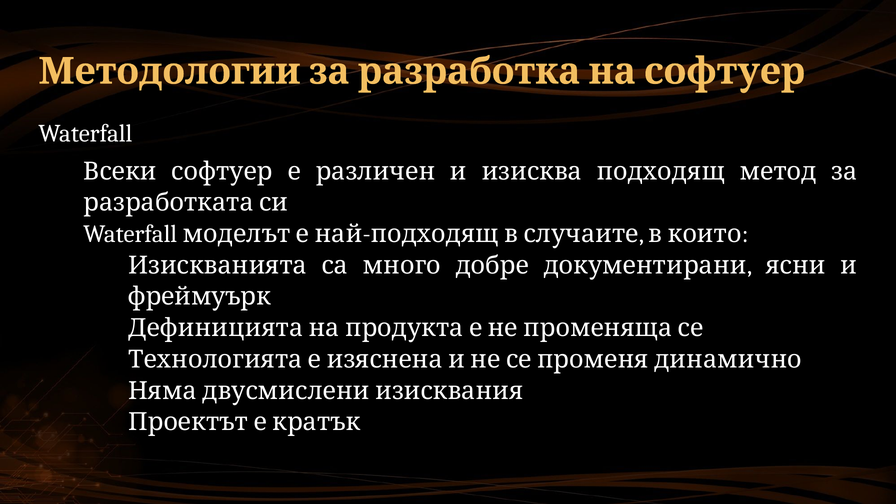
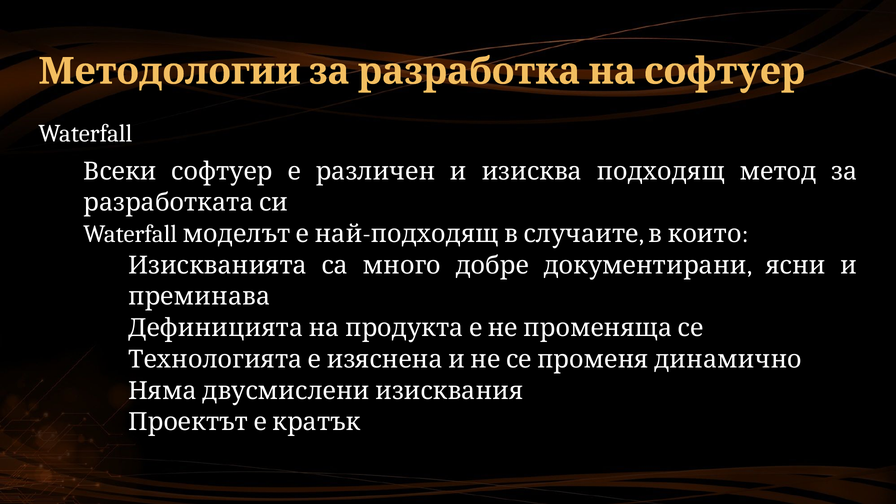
фреймуърк: фреймуърк -> преминава
